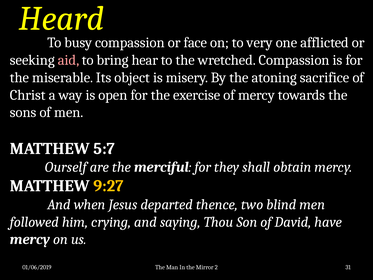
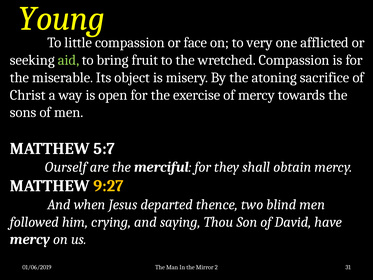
Heard: Heard -> Young
busy: busy -> little
aid colour: pink -> light green
hear: hear -> fruit
